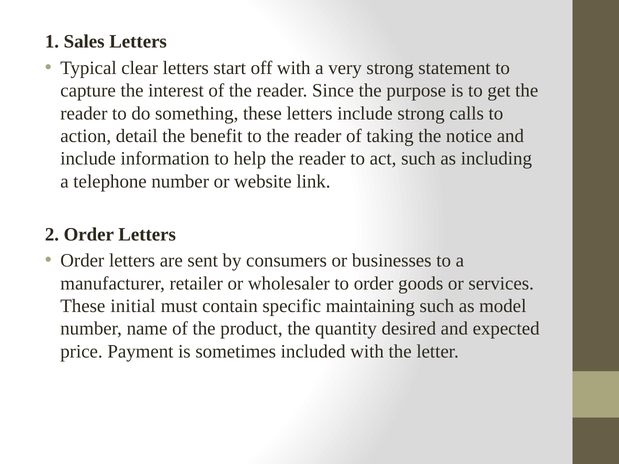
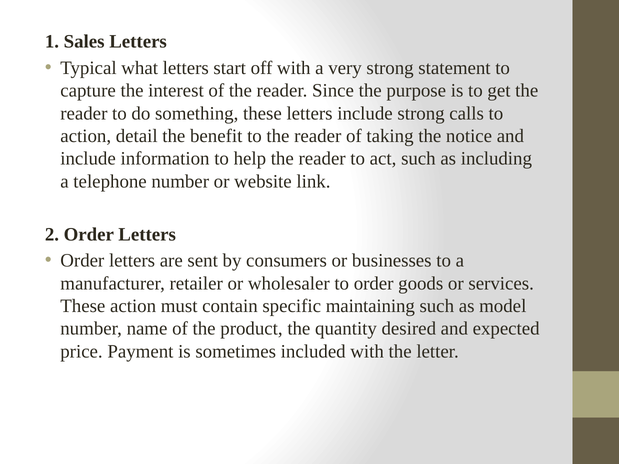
clear: clear -> what
These initial: initial -> action
